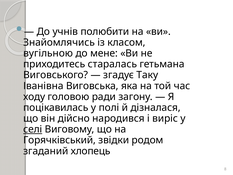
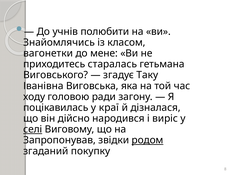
вугільною: вугільною -> вагонетки
полі: полі -> краї
Горячківський: Горячківський -> Запропонував
родом underline: none -> present
хлопець: хлопець -> покупку
